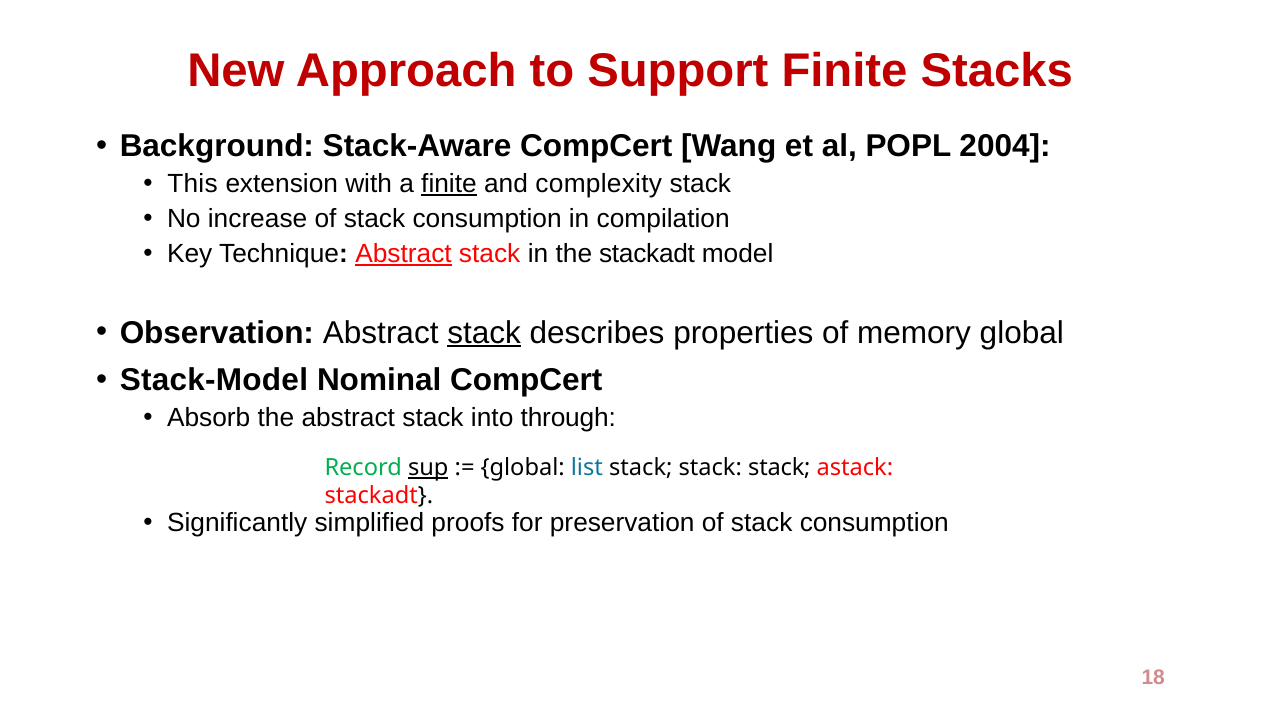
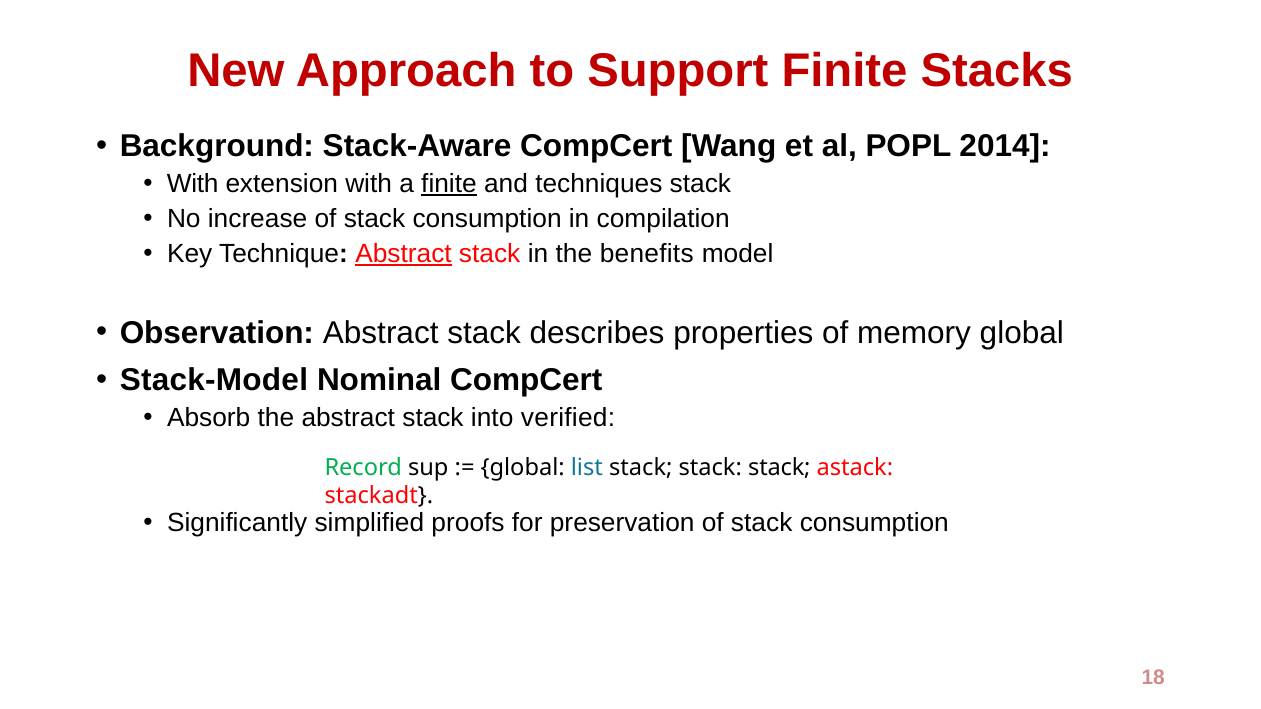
2004: 2004 -> 2014
This at (192, 184): This -> With
complexity: complexity -> techniques
the stackadt: stackadt -> benefits
stack at (484, 333) underline: present -> none
through: through -> verified
sup underline: present -> none
